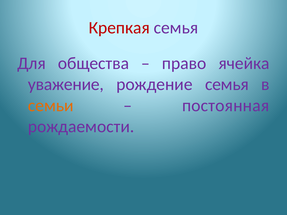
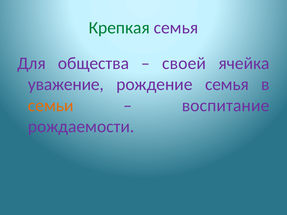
Крепкая colour: red -> green
право: право -> своей
постоянная: постоянная -> воспитание
